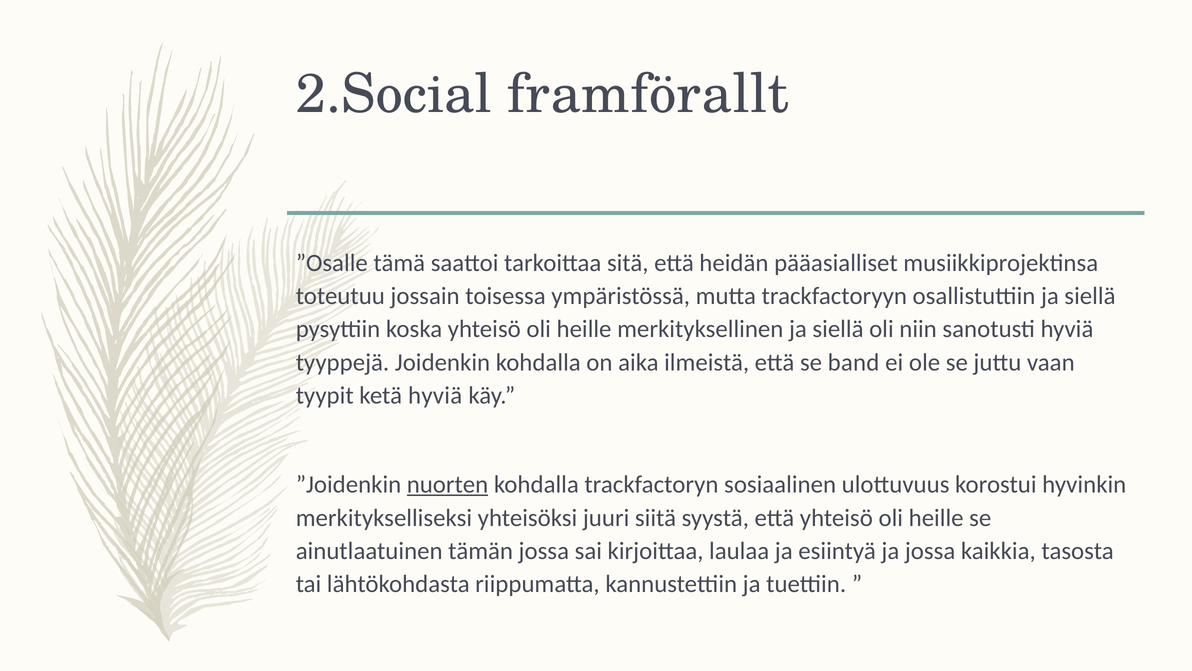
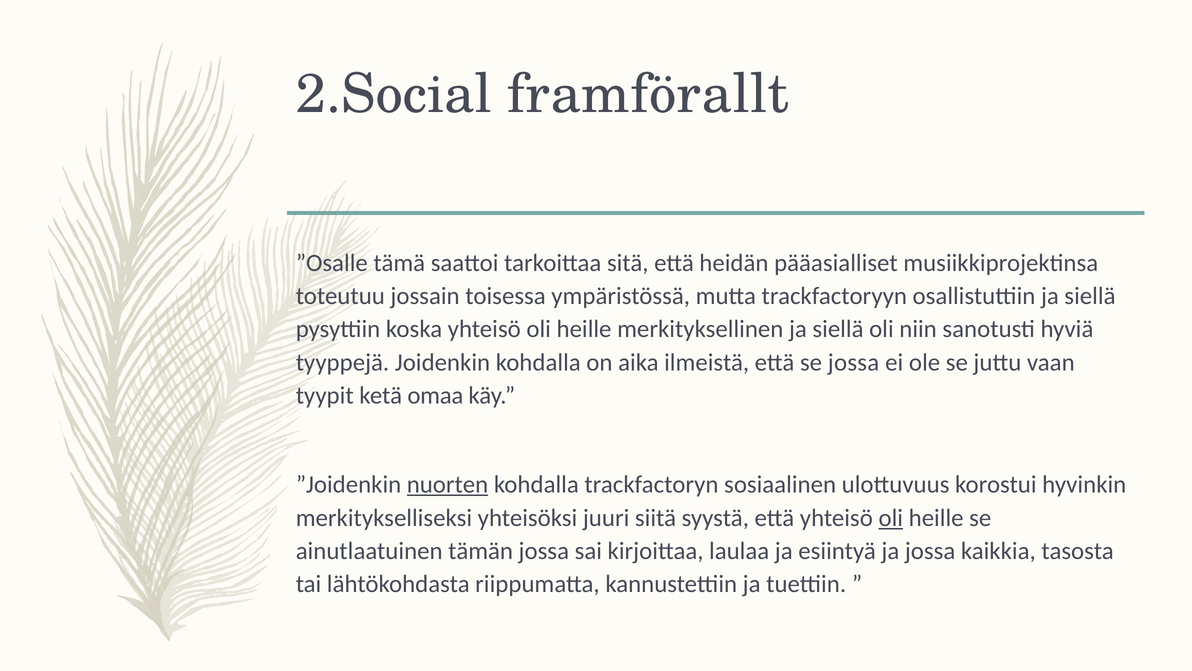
se band: band -> jossa
ketä hyviä: hyviä -> omaa
oli at (891, 517) underline: none -> present
